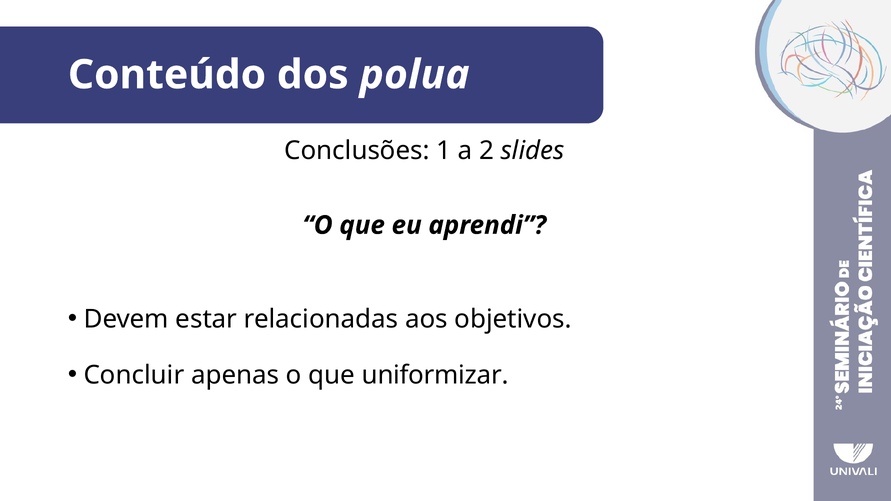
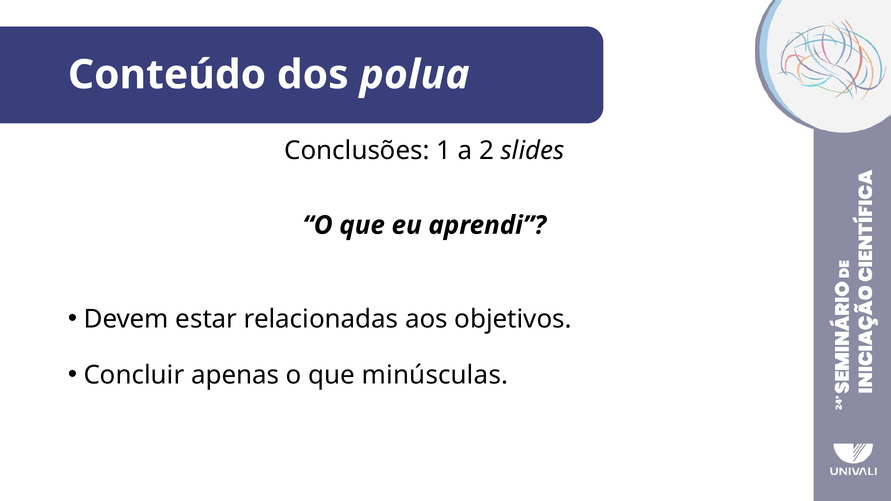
uniformizar: uniformizar -> minúsculas
